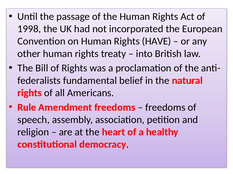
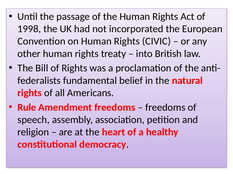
HAVE: HAVE -> CIVIC
